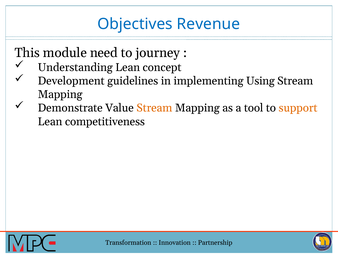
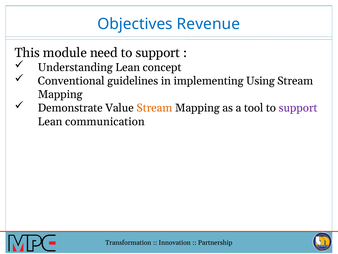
journey at (158, 53): journey -> support
Development: Development -> Conventional
support at (298, 108) colour: orange -> purple
competitiveness: competitiveness -> communication
